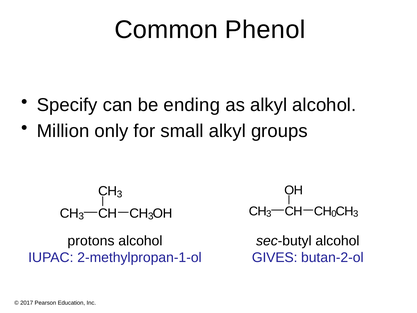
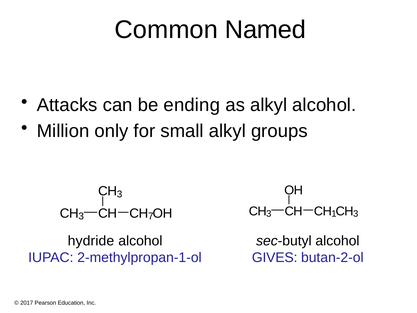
Phenol: Phenol -> Named
Specify: Specify -> Attacks
0: 0 -> 1
3 at (151, 216): 3 -> 7
protons: protons -> hydride
